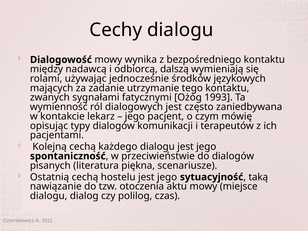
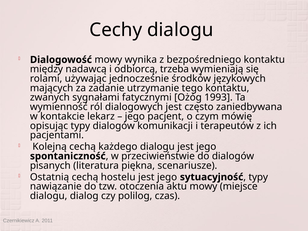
dalszą: dalszą -> trzeba
taką at (258, 177): taką -> typy
